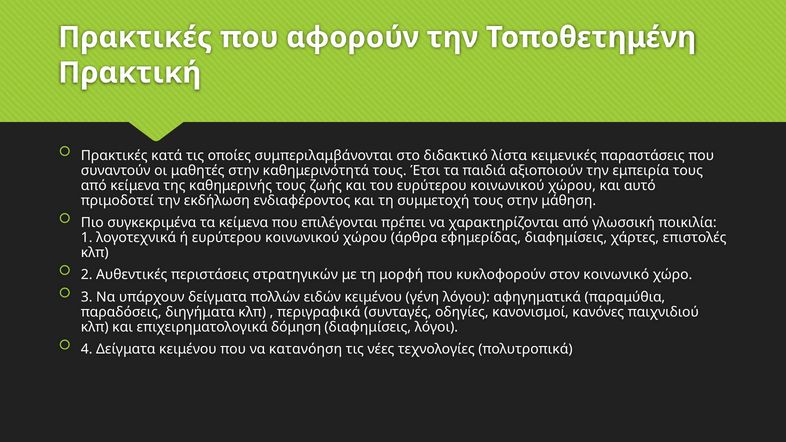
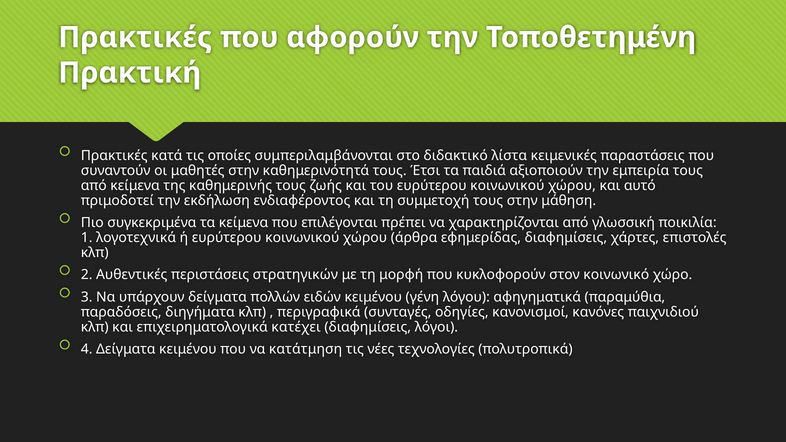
δόμηση: δόμηση -> κατέχει
κατανόηση: κατανόηση -> κατάτμηση
